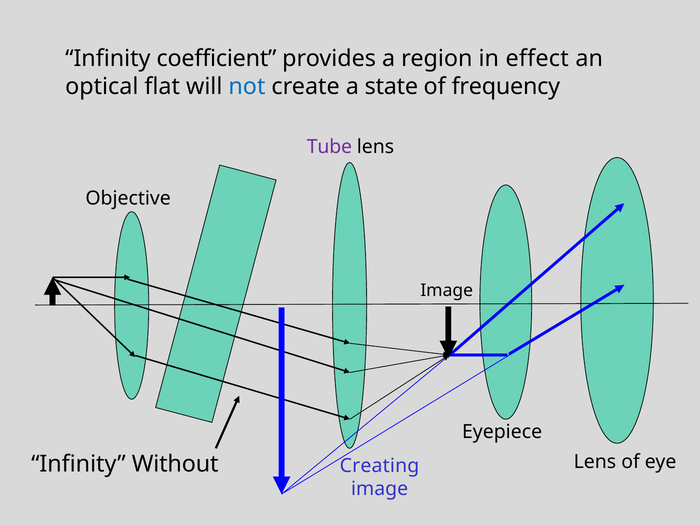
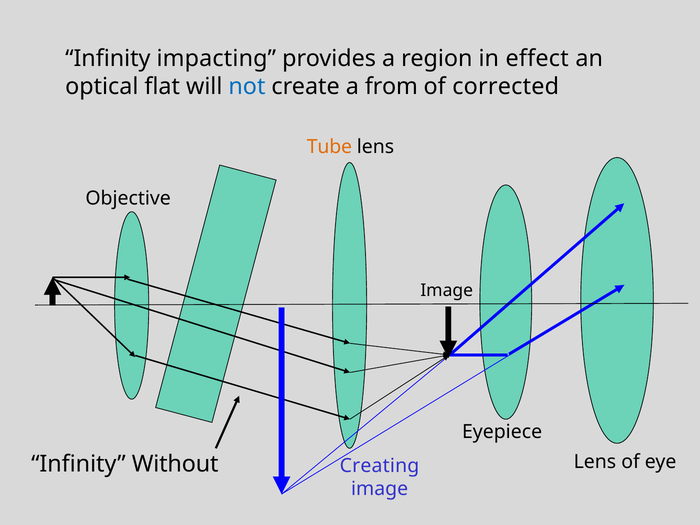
coefficient: coefficient -> impacting
state: state -> from
frequency: frequency -> corrected
Tube colour: purple -> orange
